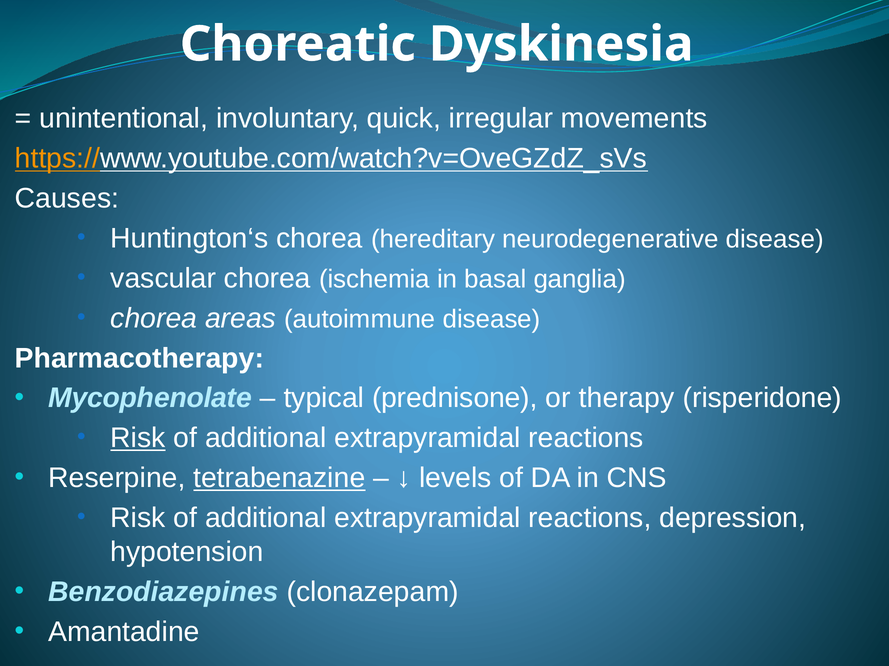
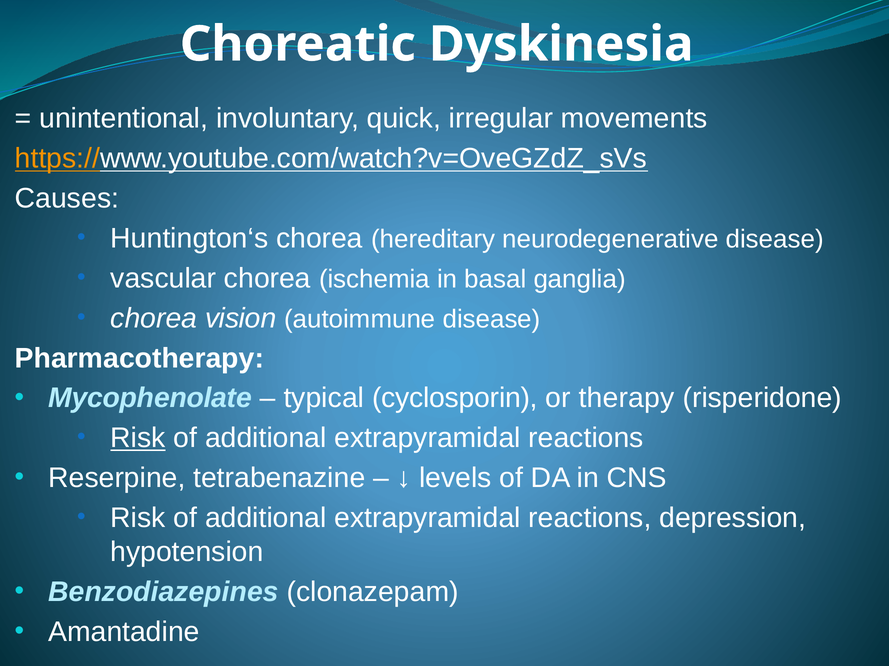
areas: areas -> vision
prednisone: prednisone -> cyclosporin
tetrabenazine underline: present -> none
